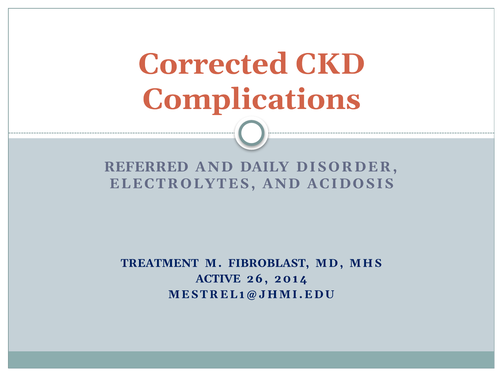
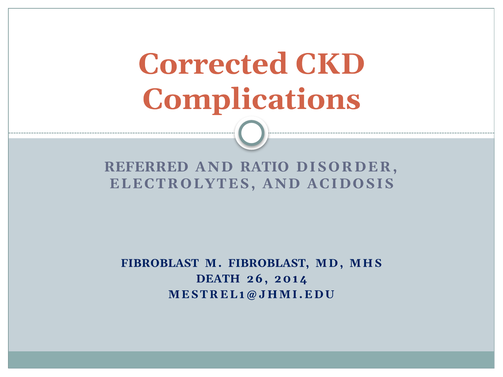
DAILY: DAILY -> RATIO
TREATMENT at (160, 263): TREATMENT -> FIBROBLAST
ACTIVE: ACTIVE -> DEATH
